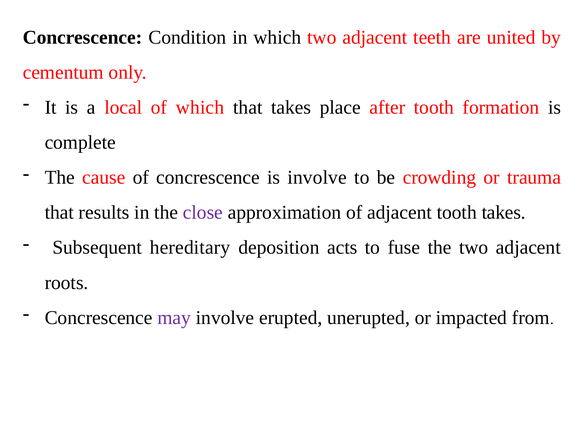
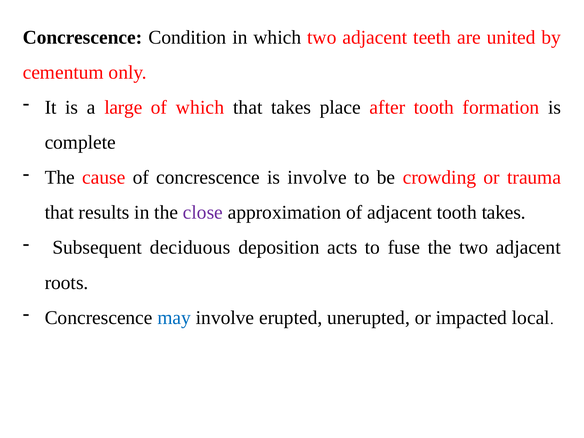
local: local -> large
hereditary: hereditary -> deciduous
may colour: purple -> blue
from: from -> local
